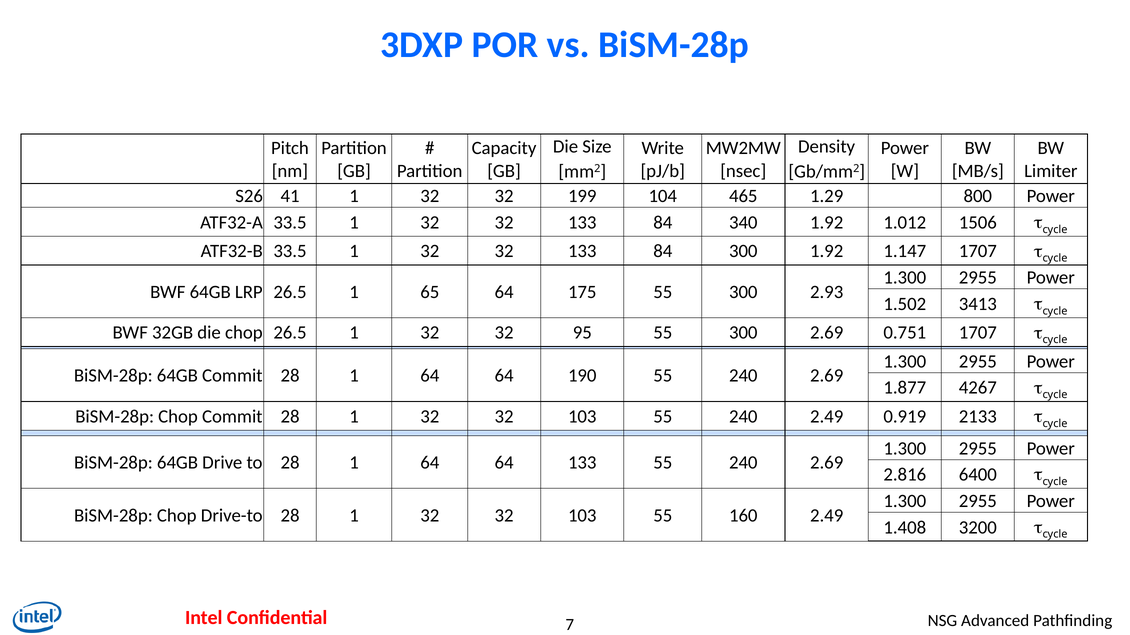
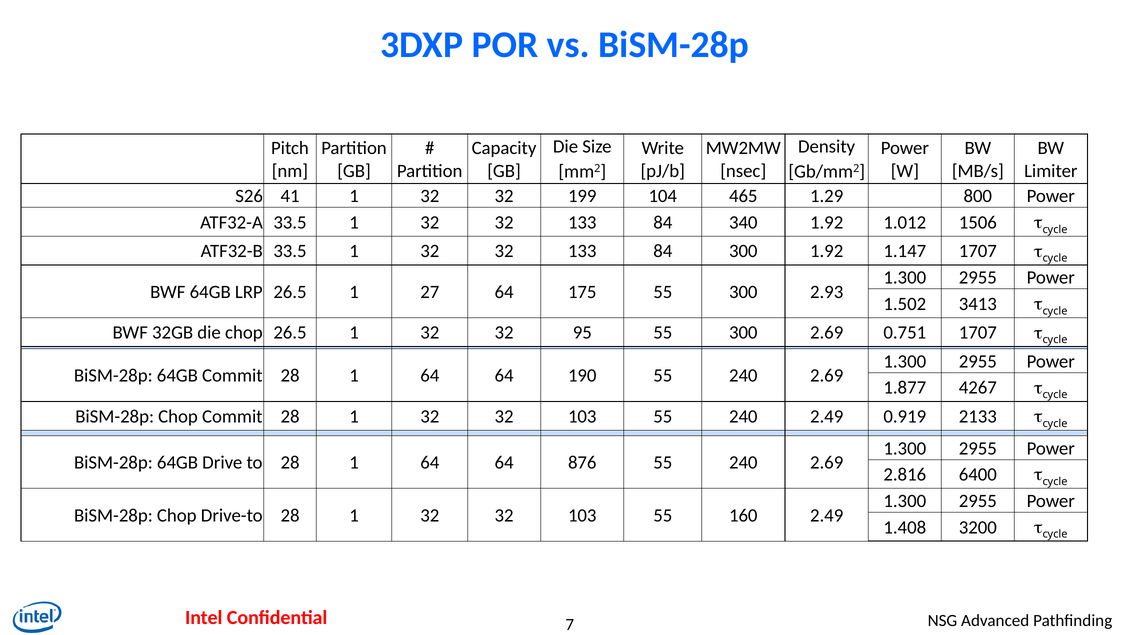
65: 65 -> 27
64 133: 133 -> 876
